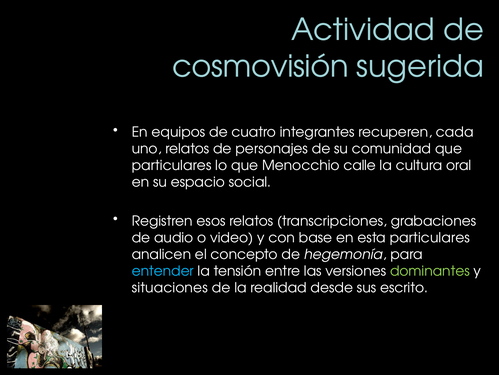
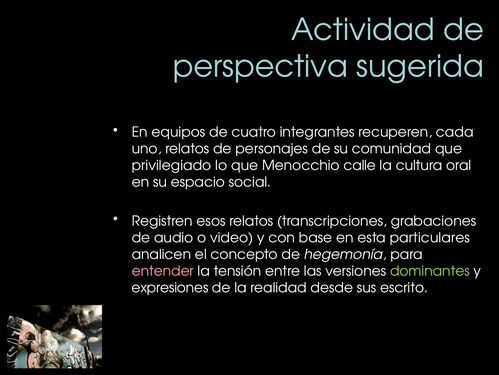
cosmovisión: cosmovisión -> perspectiva
particulares at (172, 165): particulares -> privilegiado
entender colour: light blue -> pink
situaciones: situaciones -> expresiones
